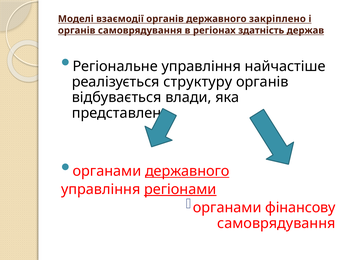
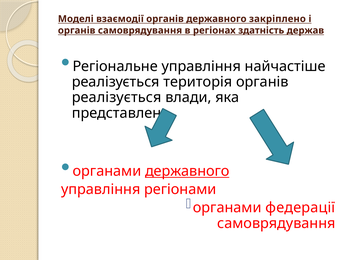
структуру: структуру -> територія
відбувається at (117, 98): відбувається -> реалізується
регіонами underline: present -> none
фінансову: фінансову -> федерації
